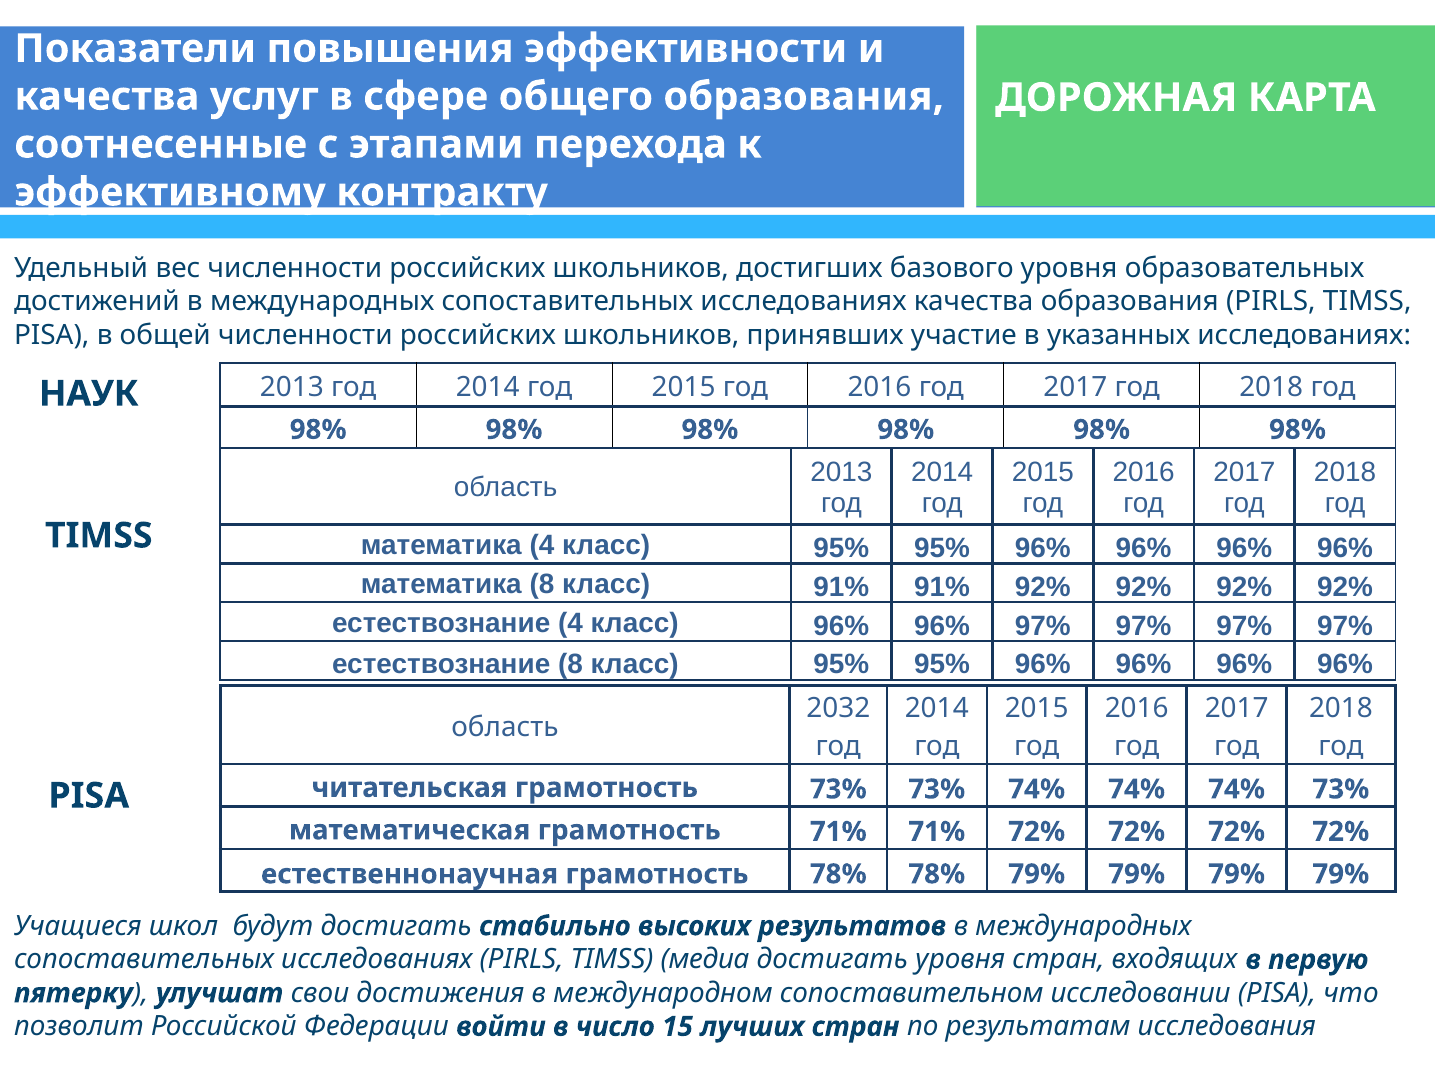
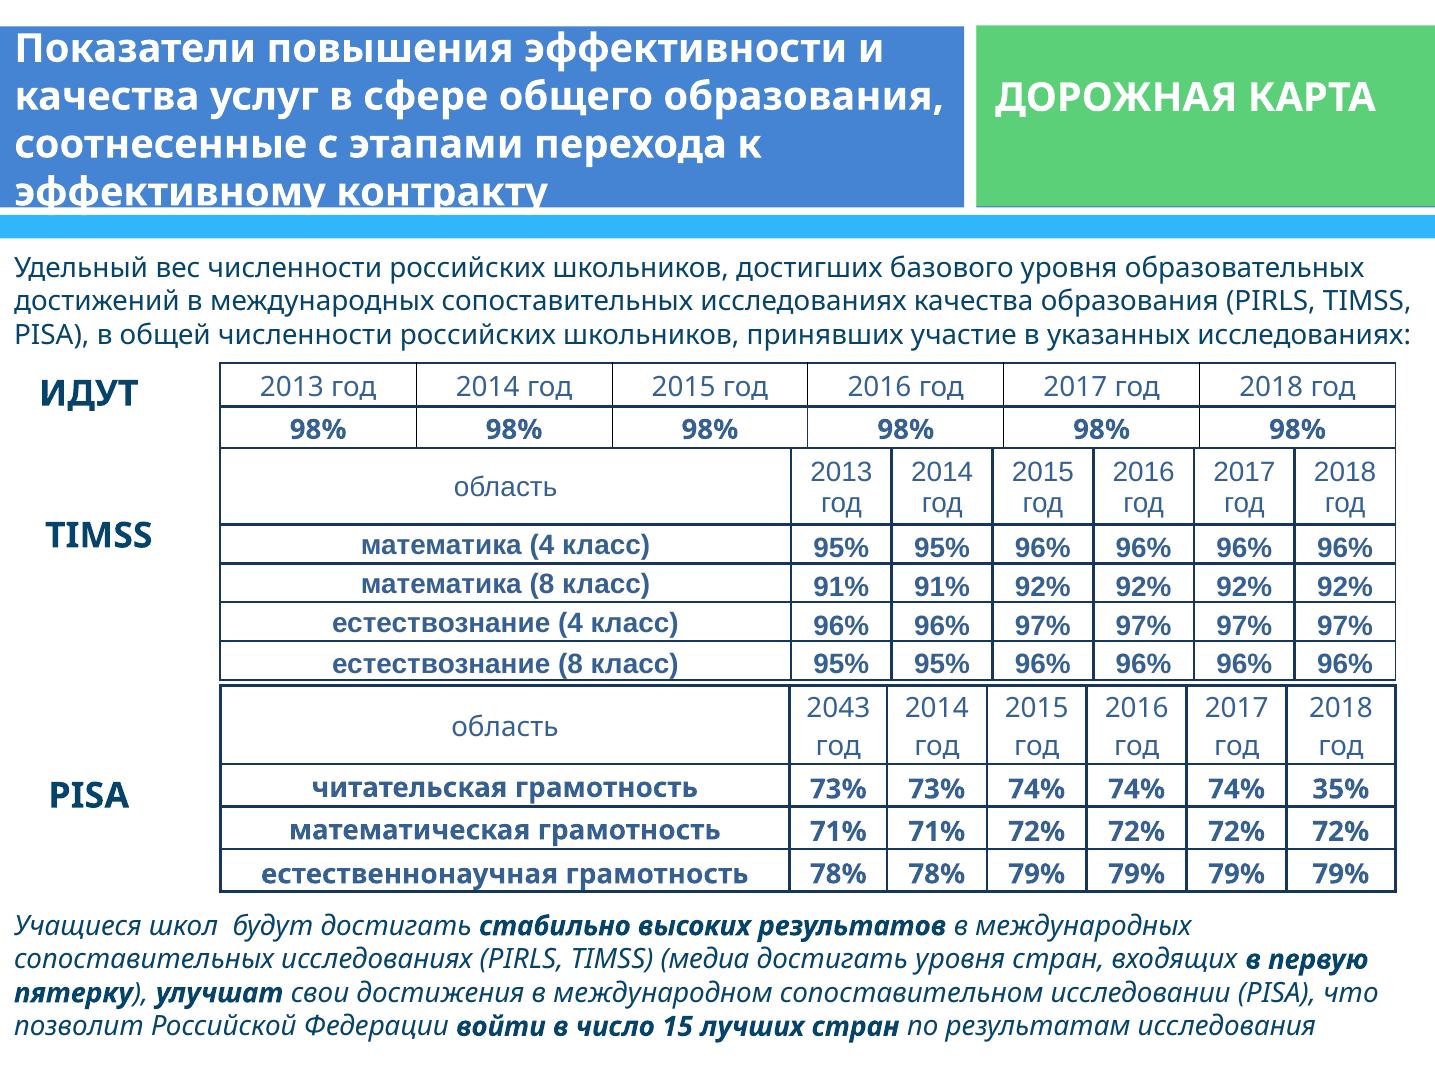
НАУК: НАУК -> ИДУТ
2032: 2032 -> 2043
74% 73%: 73% -> 35%
